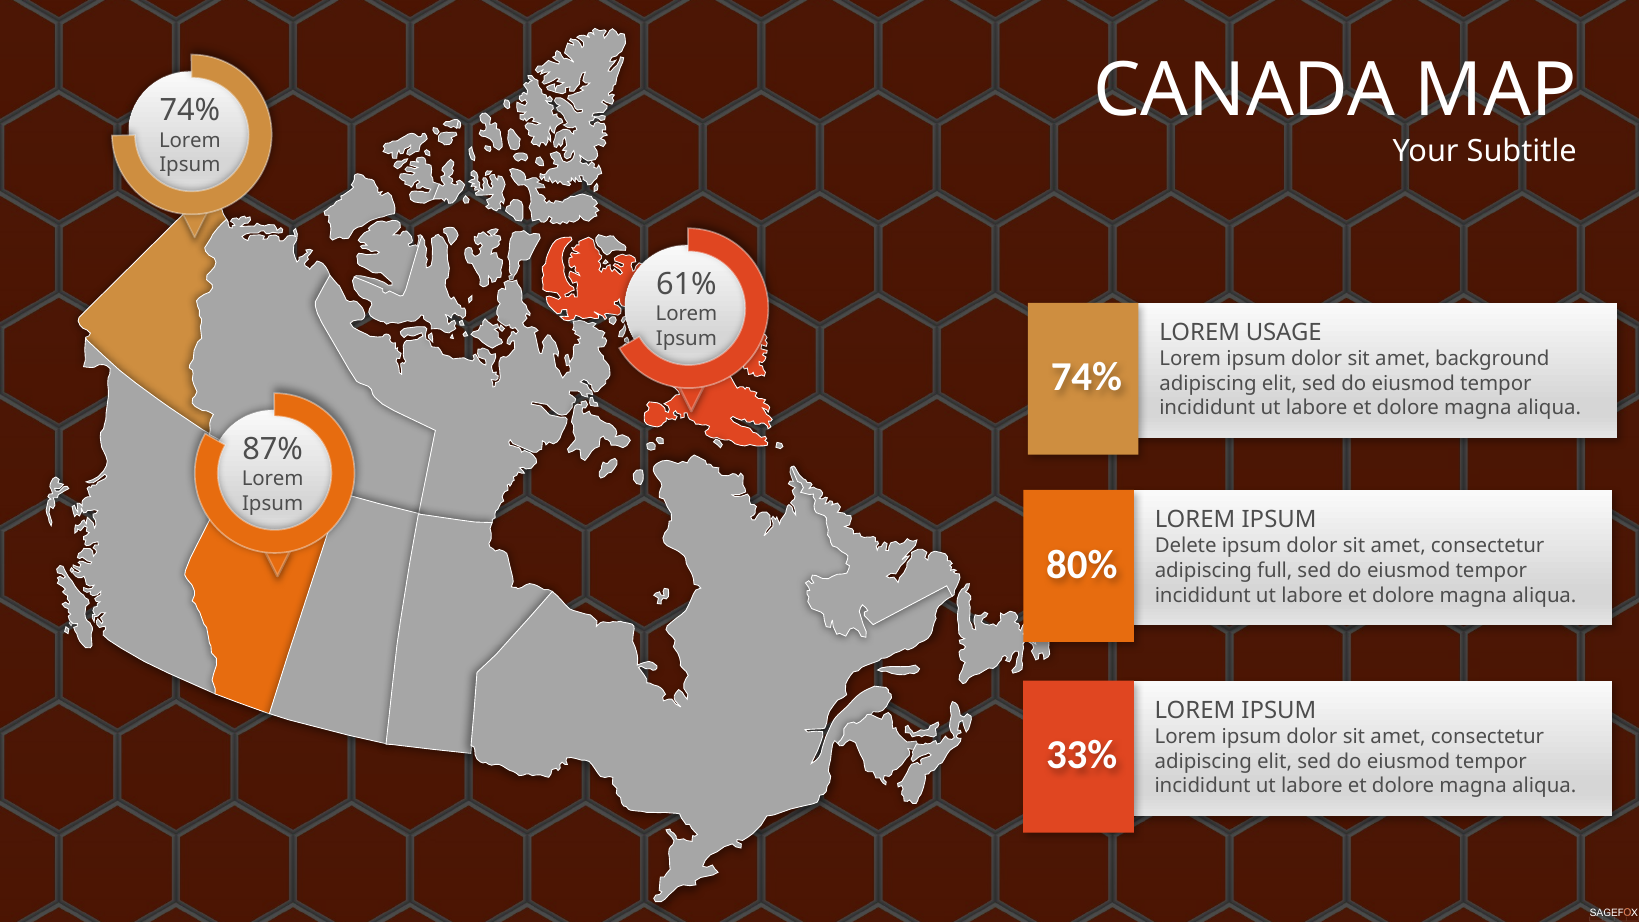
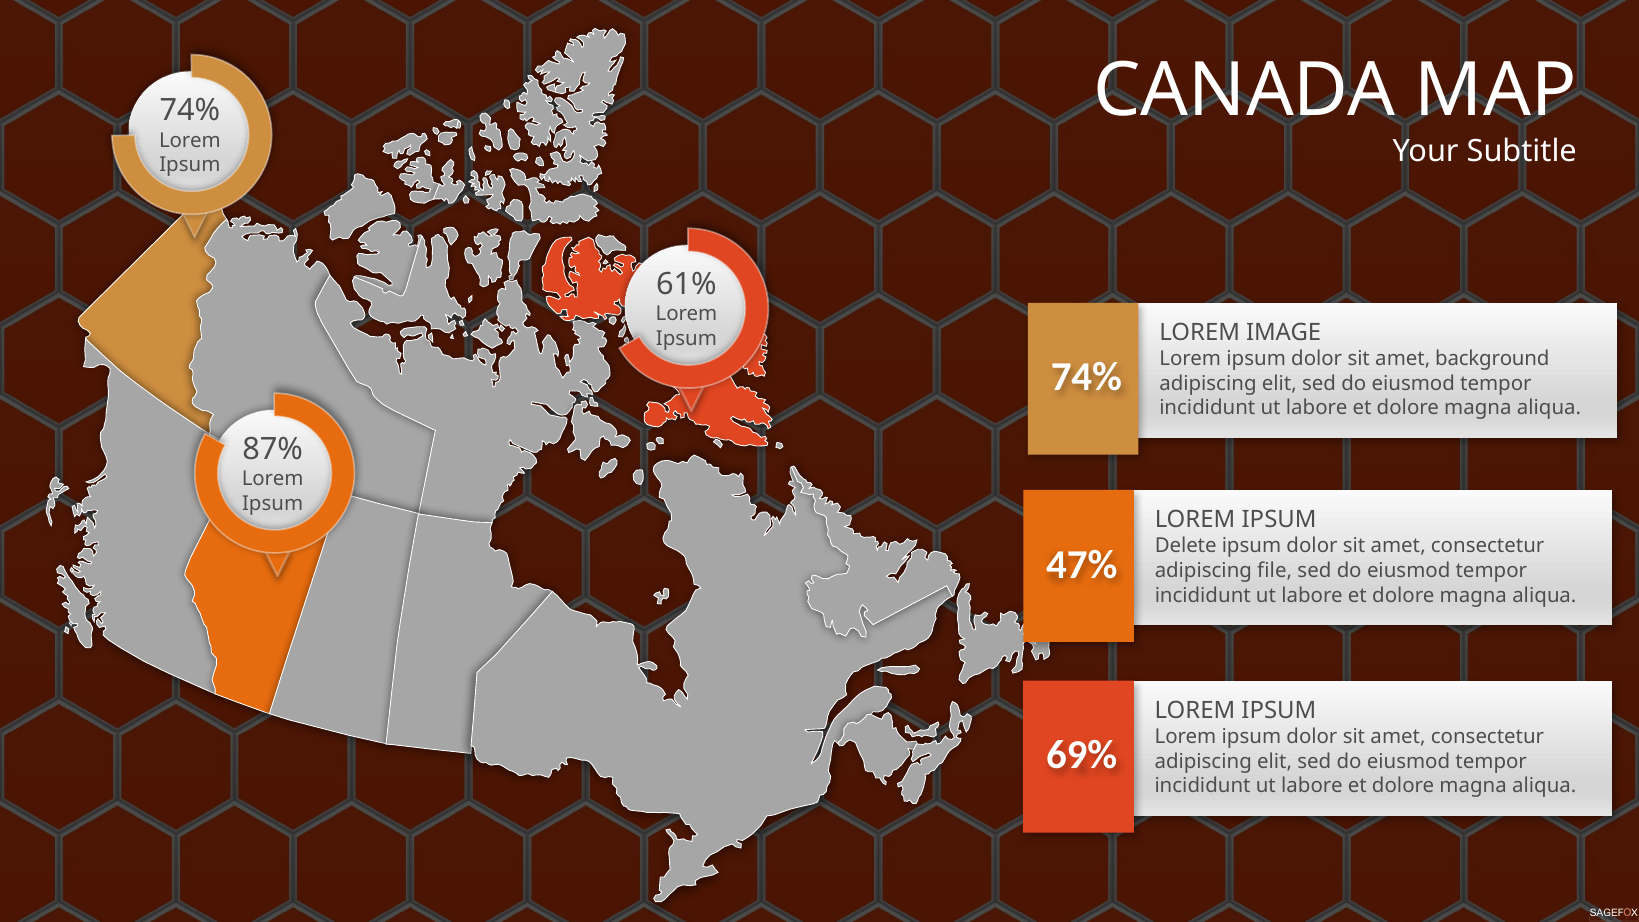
USAGE: USAGE -> IMAGE
80%: 80% -> 47%
full: full -> file
33%: 33% -> 69%
